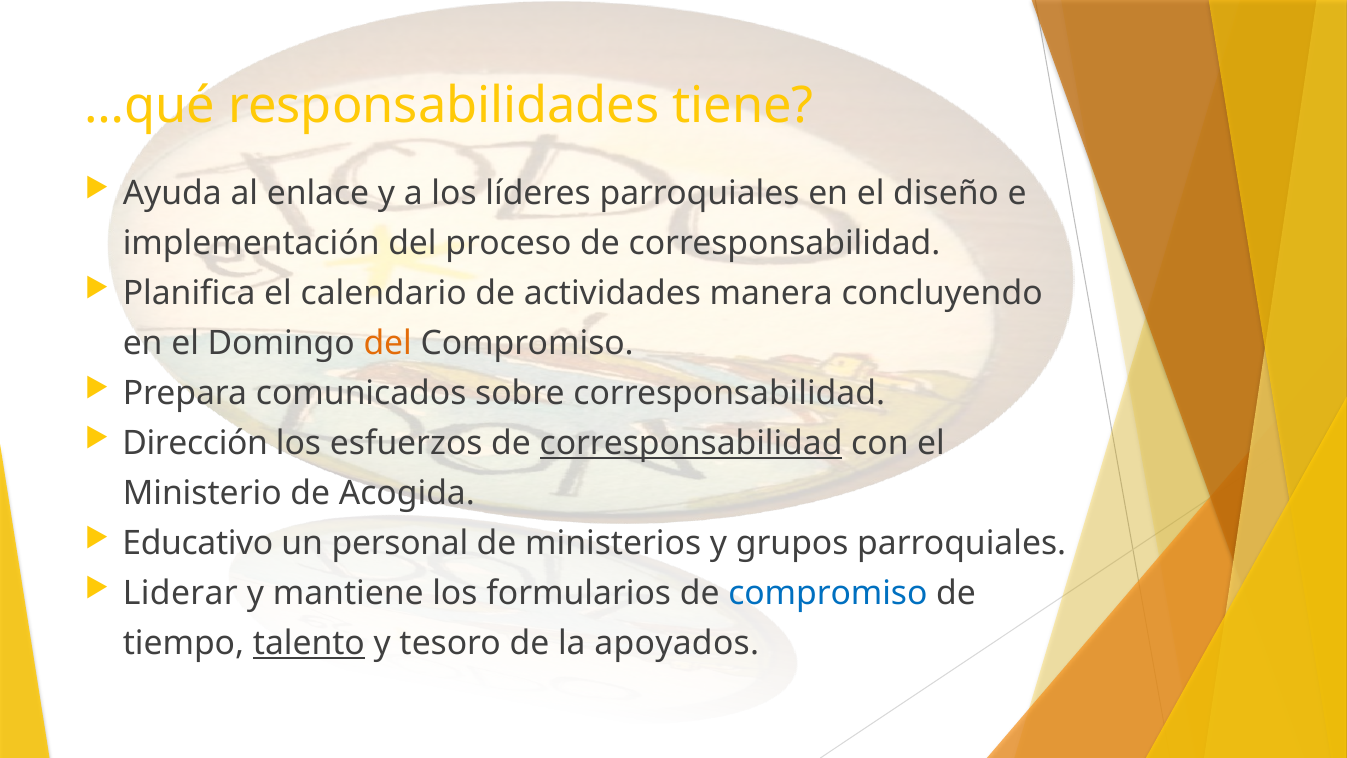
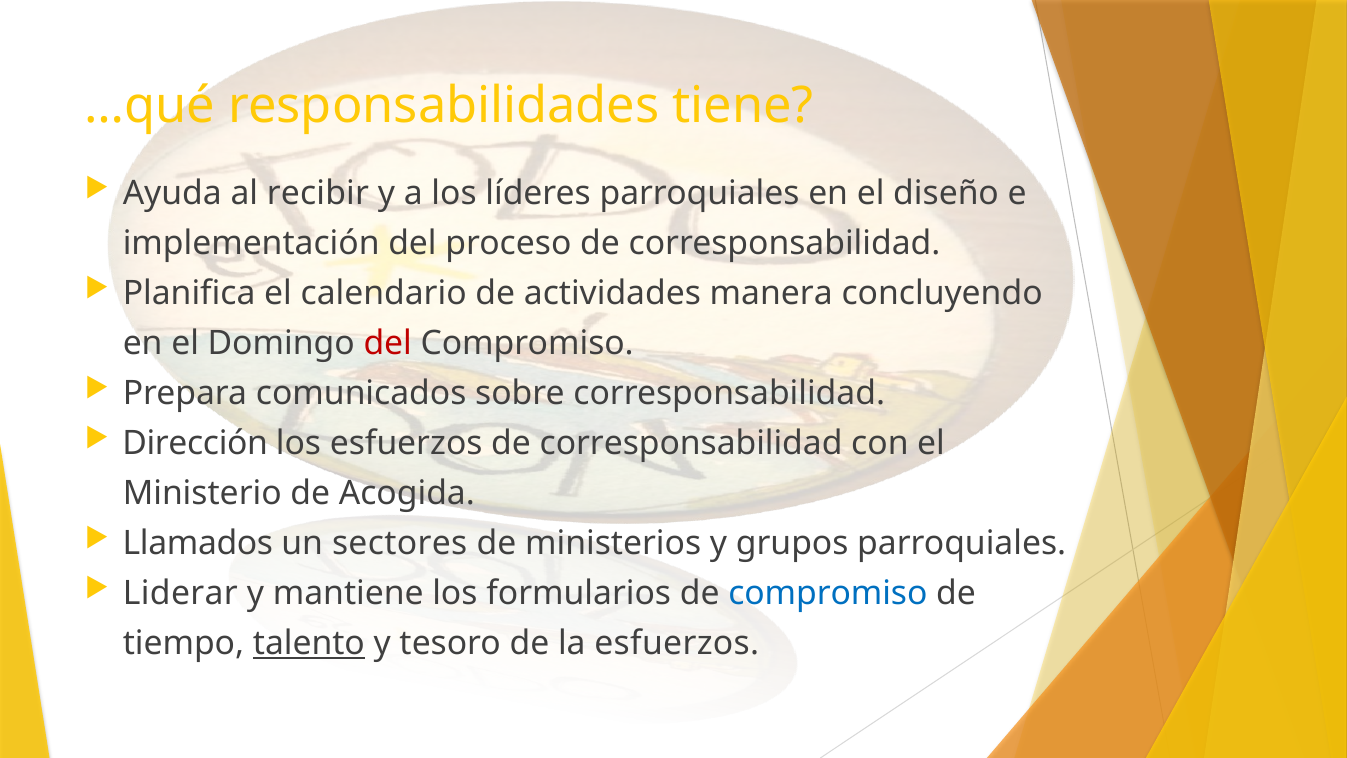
enlace: enlace -> recibir
del at (388, 343) colour: orange -> red
corresponsabilidad at (691, 443) underline: present -> none
Educativo: Educativo -> Llamados
personal: personal -> sectores
la apoyados: apoyados -> esfuerzos
